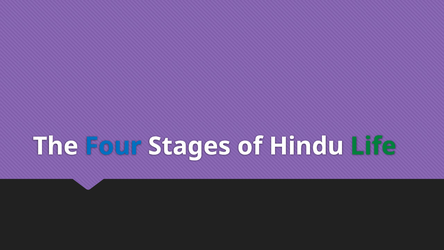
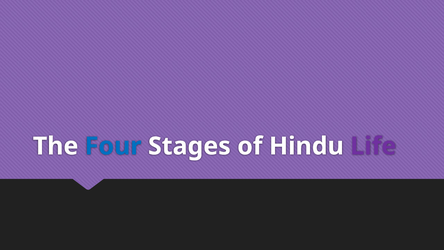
Life colour: green -> purple
